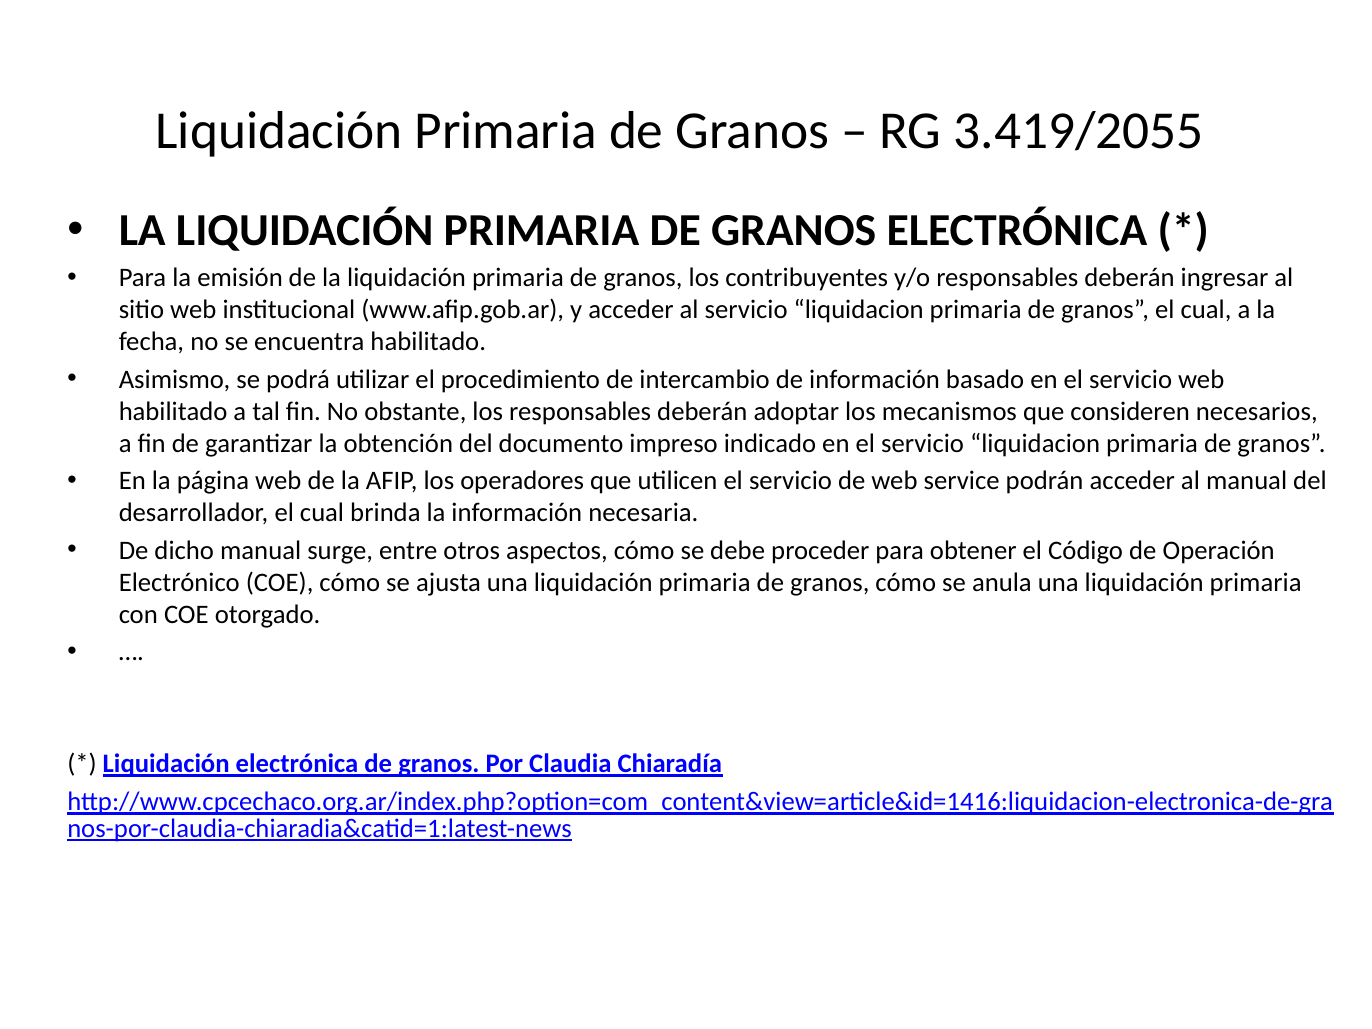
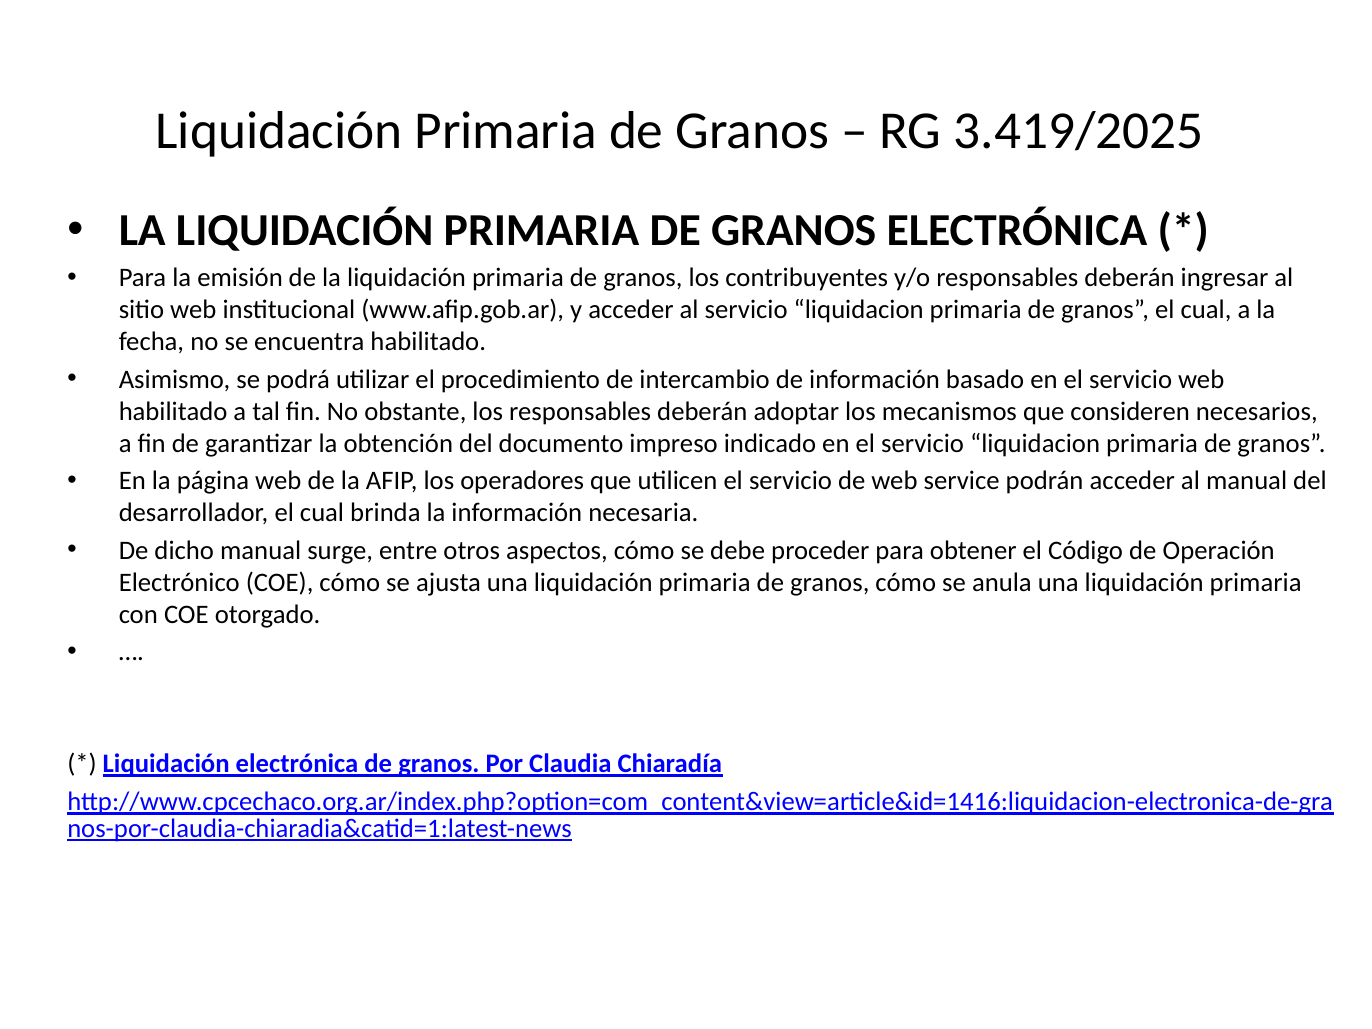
3.419/2055: 3.419/2055 -> 3.419/2025
